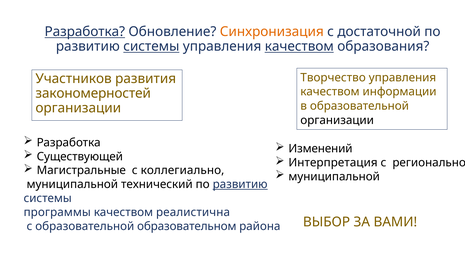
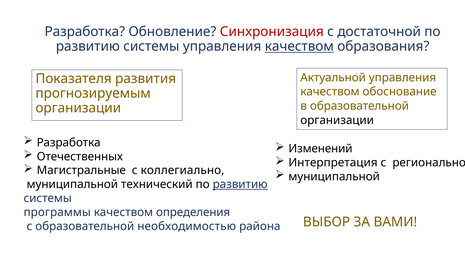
Разработка at (85, 32) underline: present -> none
Синхронизация colour: orange -> red
системы at (151, 46) underline: present -> none
Творчество: Творчество -> Актуальной
Участников: Участников -> Показателя
информации: информации -> обоснование
закономерностей: закономерностей -> прогнозируемым
Существующей: Существующей -> Отечественных
реалистична: реалистична -> определения
образовательном: образовательном -> необходимостью
